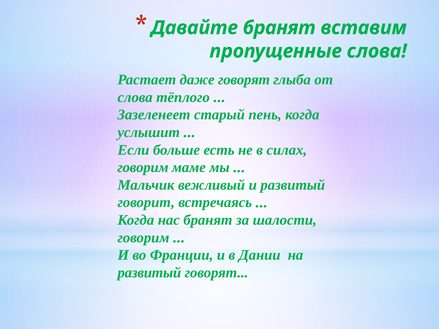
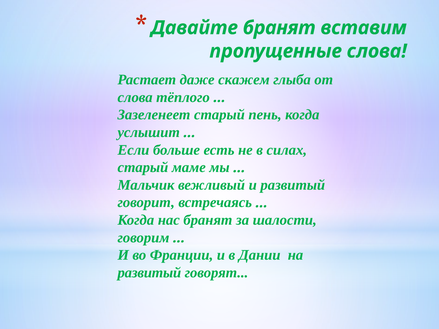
даже говорят: говорят -> скажем
говорим at (143, 168): говорим -> старый
